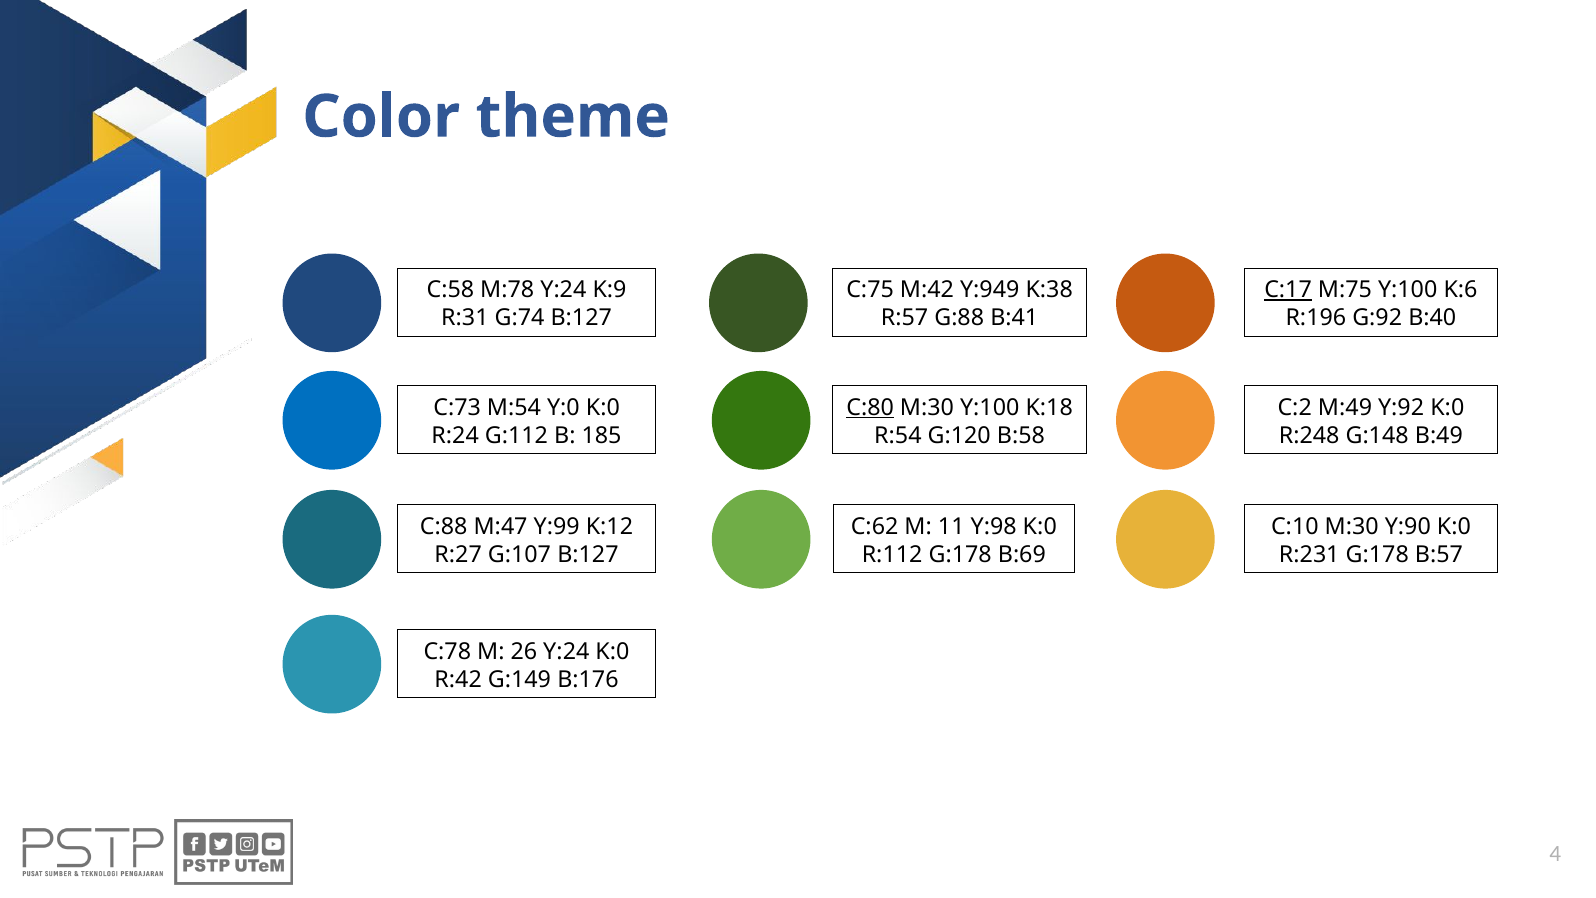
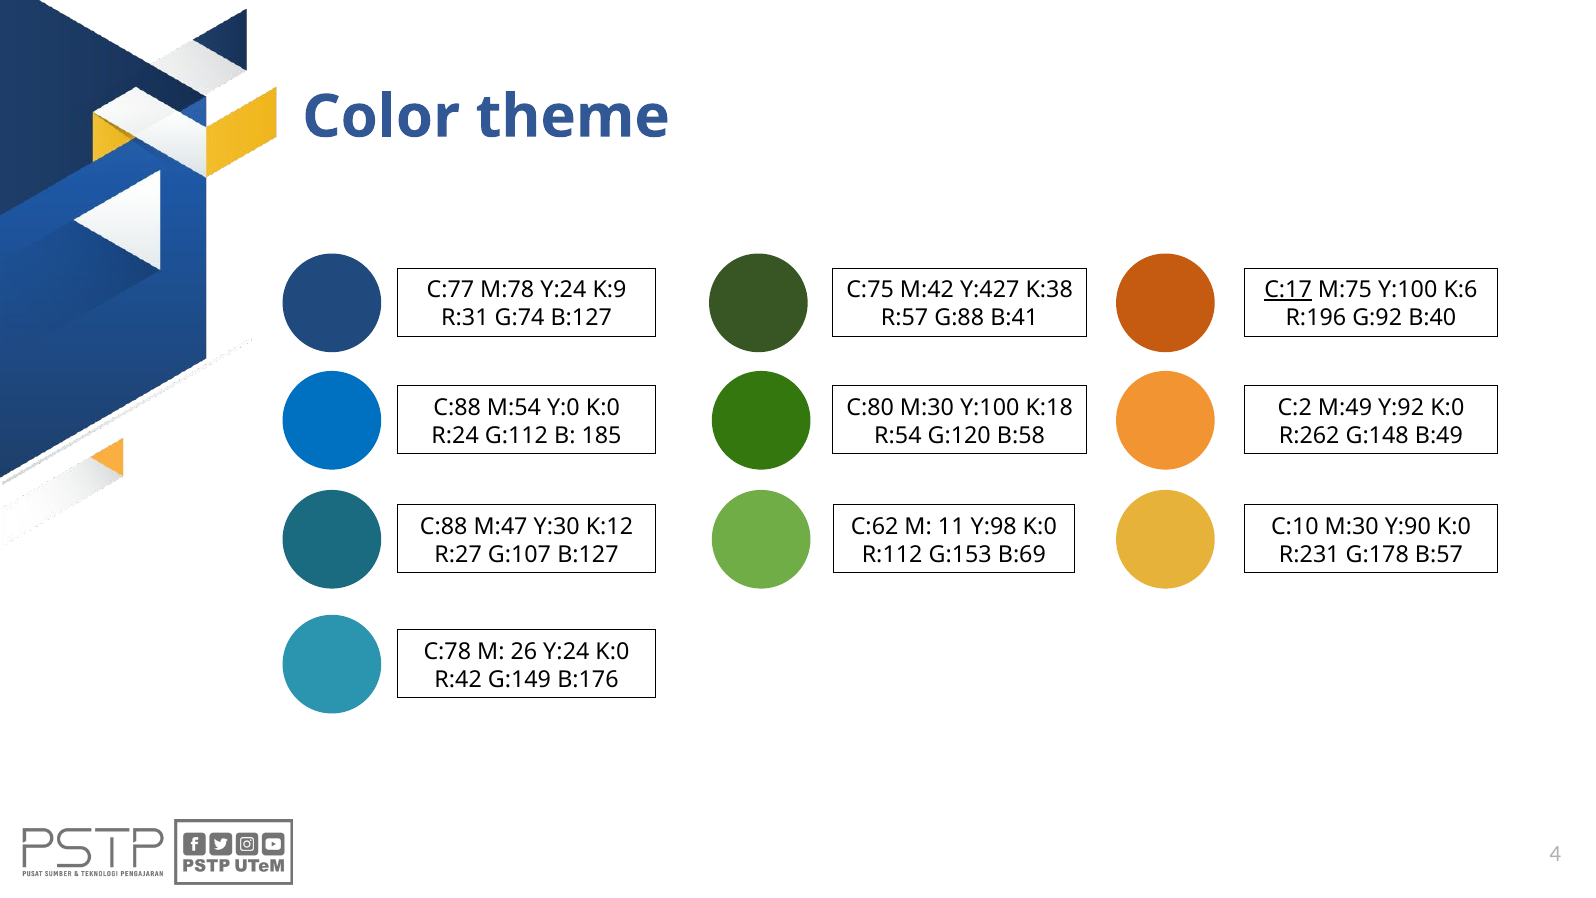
C:58: C:58 -> C:77
Y:949: Y:949 -> Y:427
C:73 at (457, 407): C:73 -> C:88
C:80 underline: present -> none
R:248: R:248 -> R:262
Y:99: Y:99 -> Y:30
R:112 G:178: G:178 -> G:153
